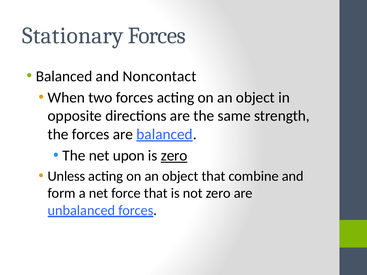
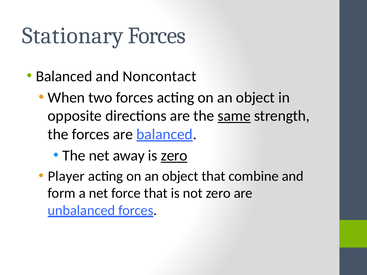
same underline: none -> present
upon: upon -> away
Unless: Unless -> Player
